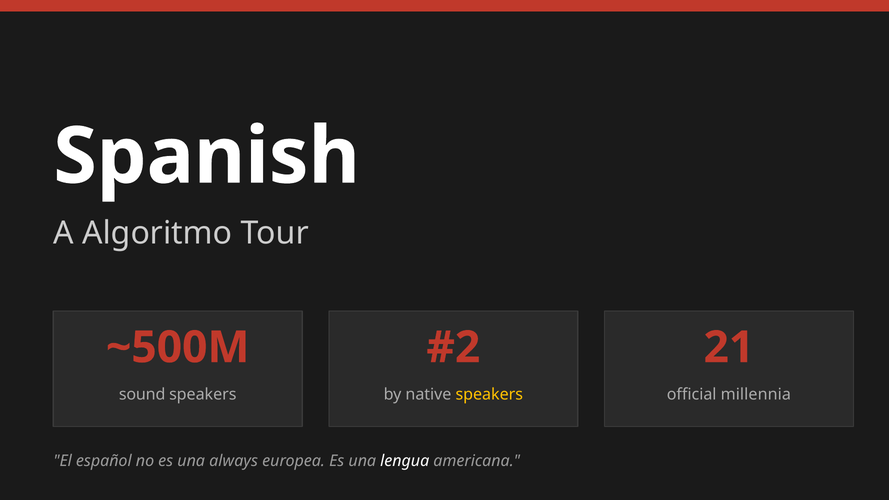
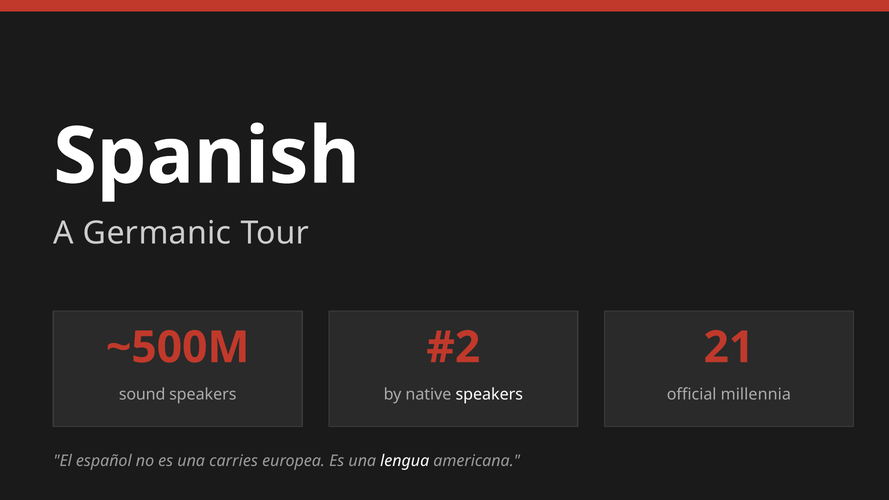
Algoritmo: Algoritmo -> Germanic
speakers at (489, 395) colour: yellow -> white
always: always -> carries
